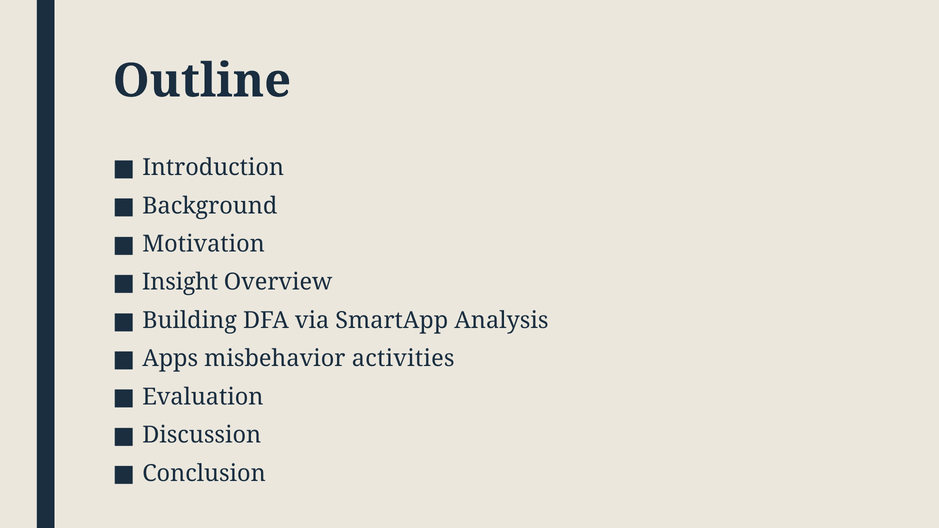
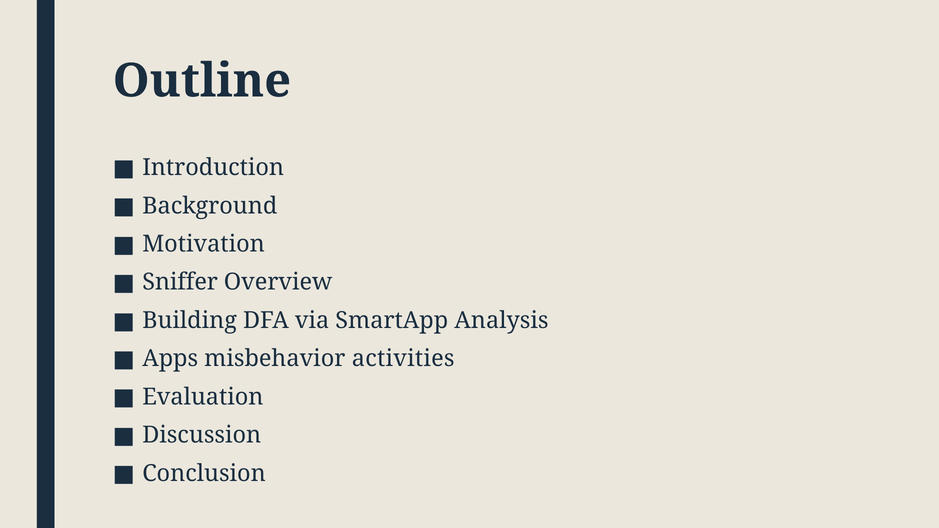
Insight: Insight -> Sniffer
